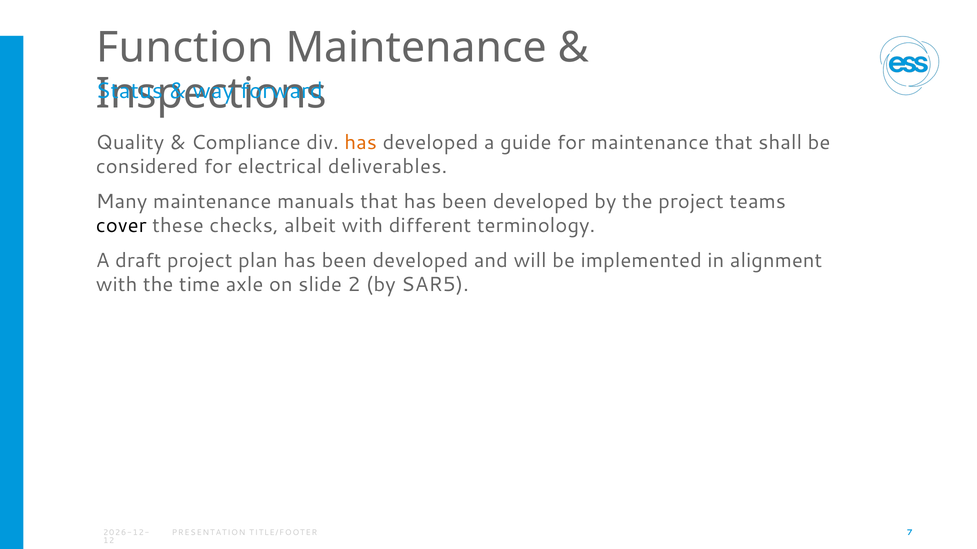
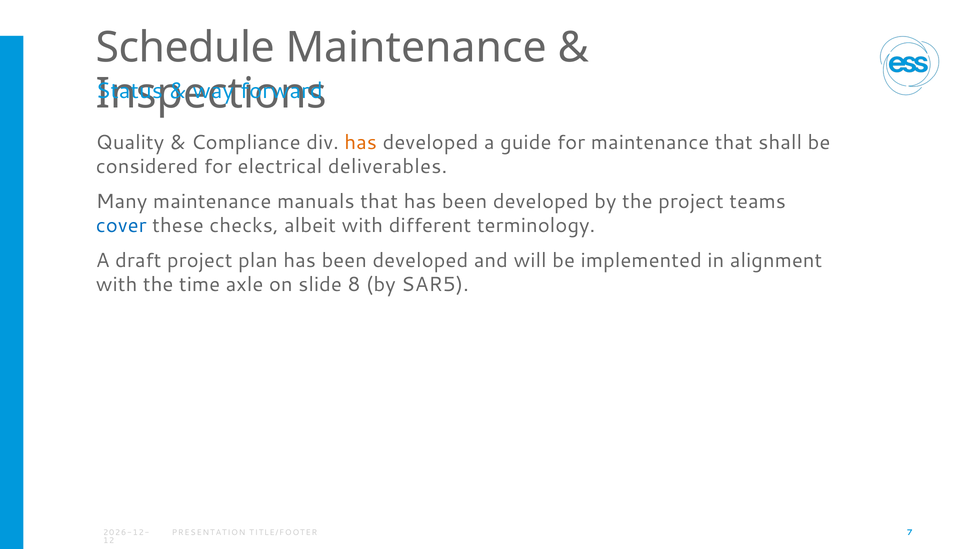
Function: Function -> Schedule
cover colour: black -> blue
2: 2 -> 8
